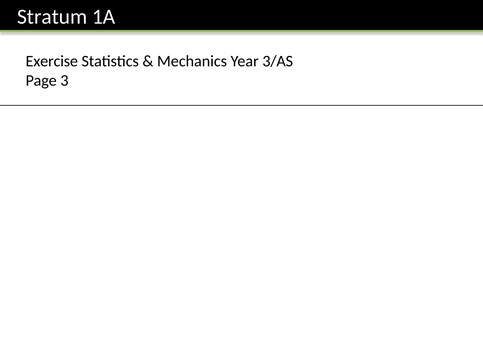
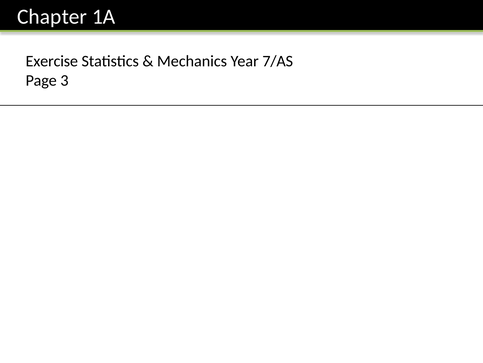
Stratum: Stratum -> Chapter
3/AS: 3/AS -> 7/AS
